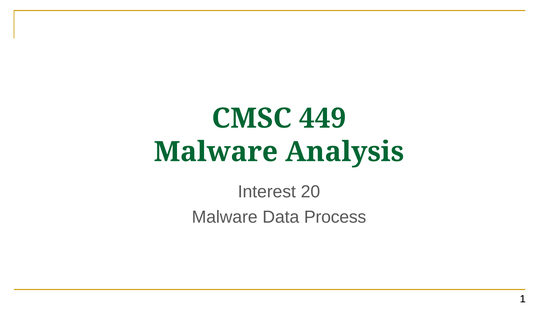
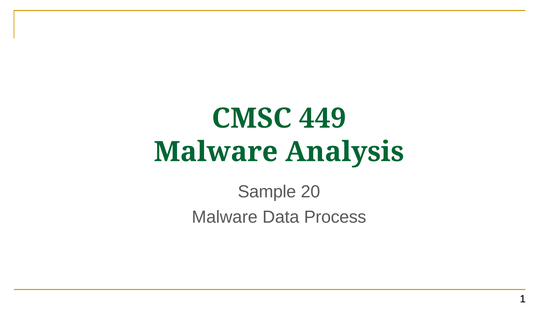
Interest: Interest -> Sample
